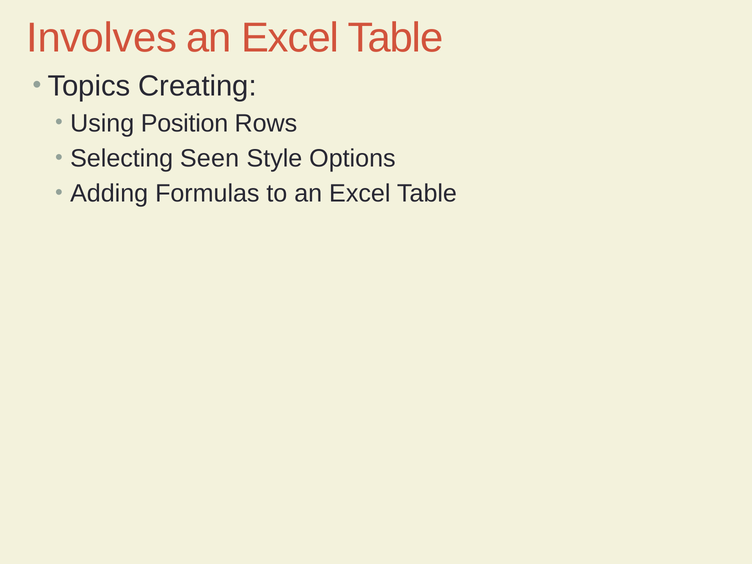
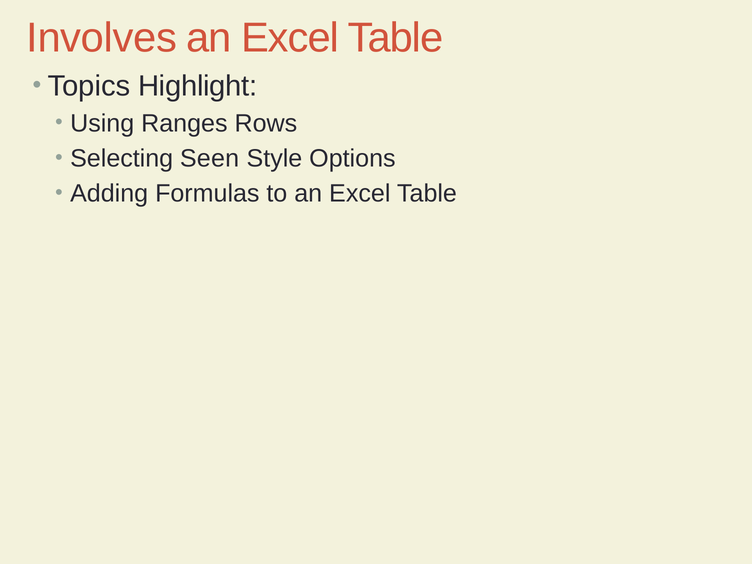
Creating: Creating -> Highlight
Position: Position -> Ranges
